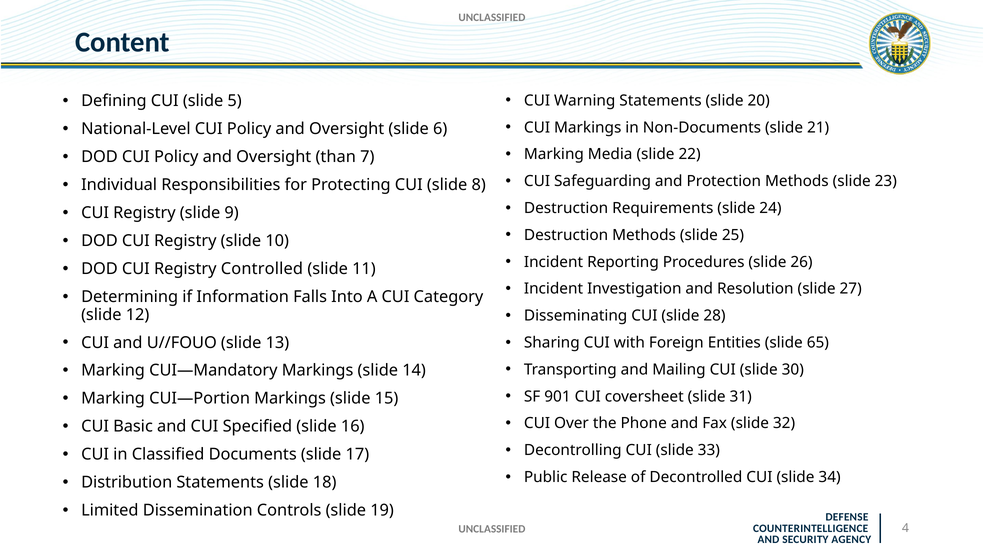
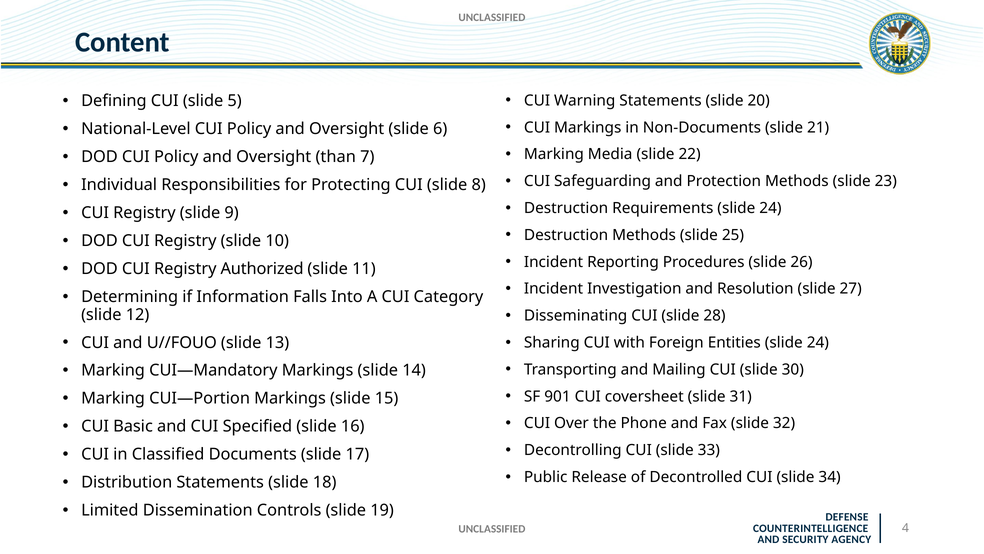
Controlled: Controlled -> Authorized
Entities slide 65: 65 -> 24
